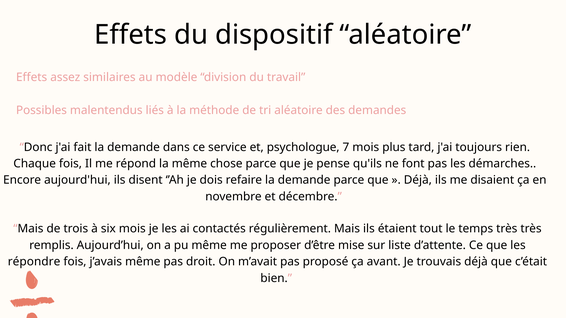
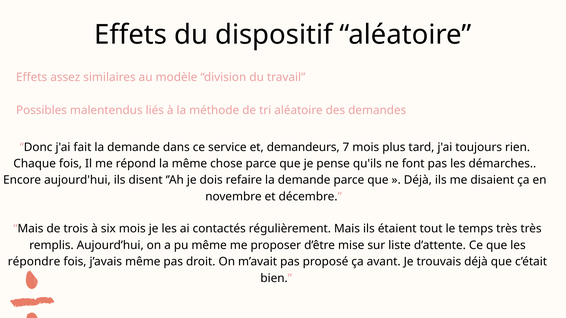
psychologue: psychologue -> demandeurs
